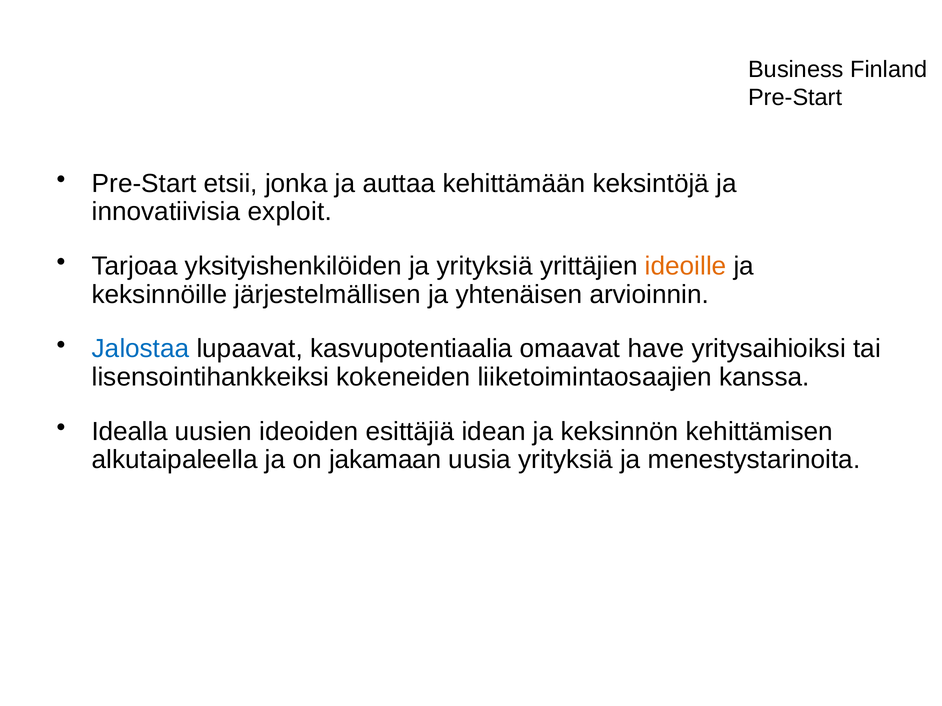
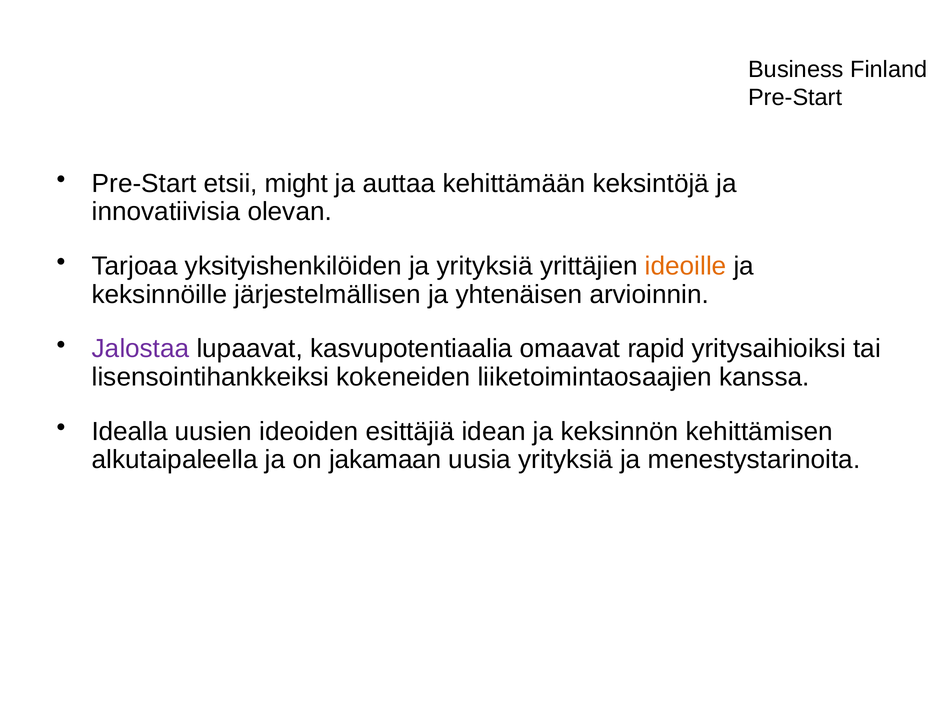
jonka: jonka -> might
exploit: exploit -> olevan
Jalostaa colour: blue -> purple
have: have -> rapid
